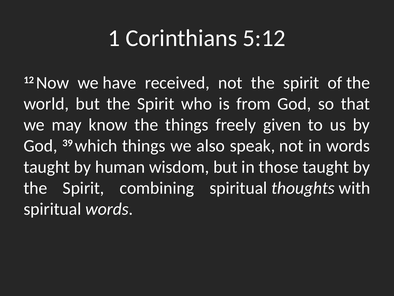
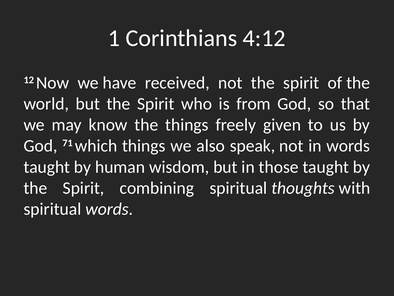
5:12: 5:12 -> 4:12
39: 39 -> 71
